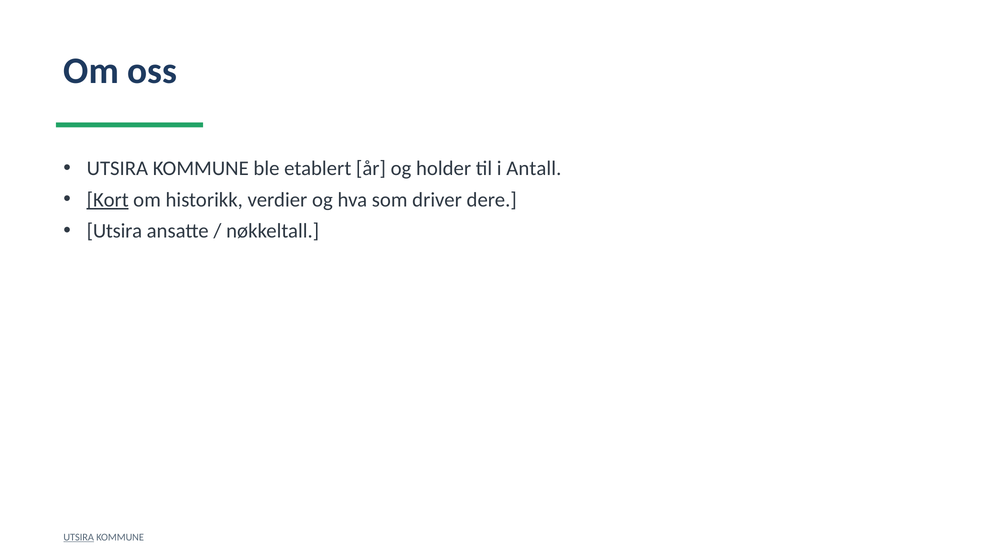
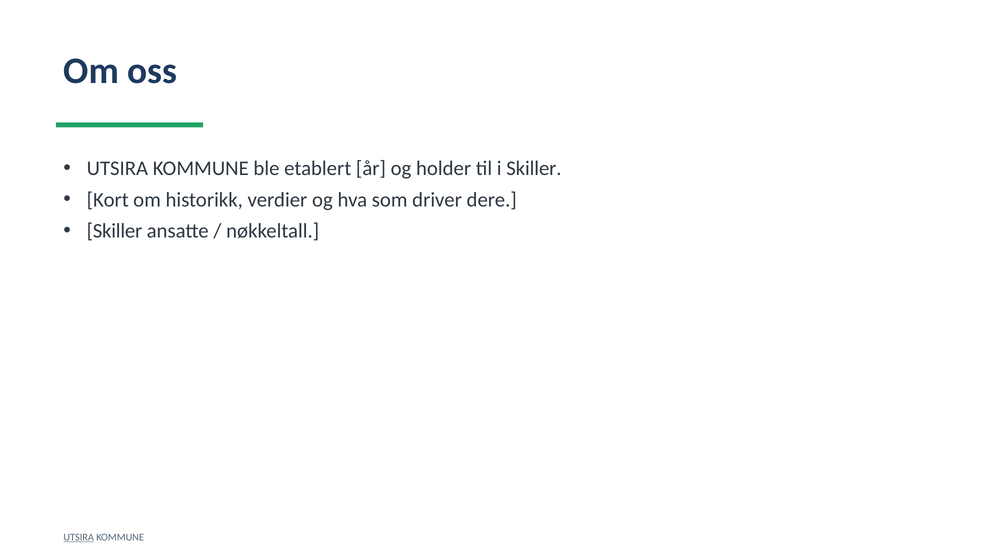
i Antall: Antall -> Skiller
Kort underline: present -> none
Utsira at (114, 231): Utsira -> Skiller
